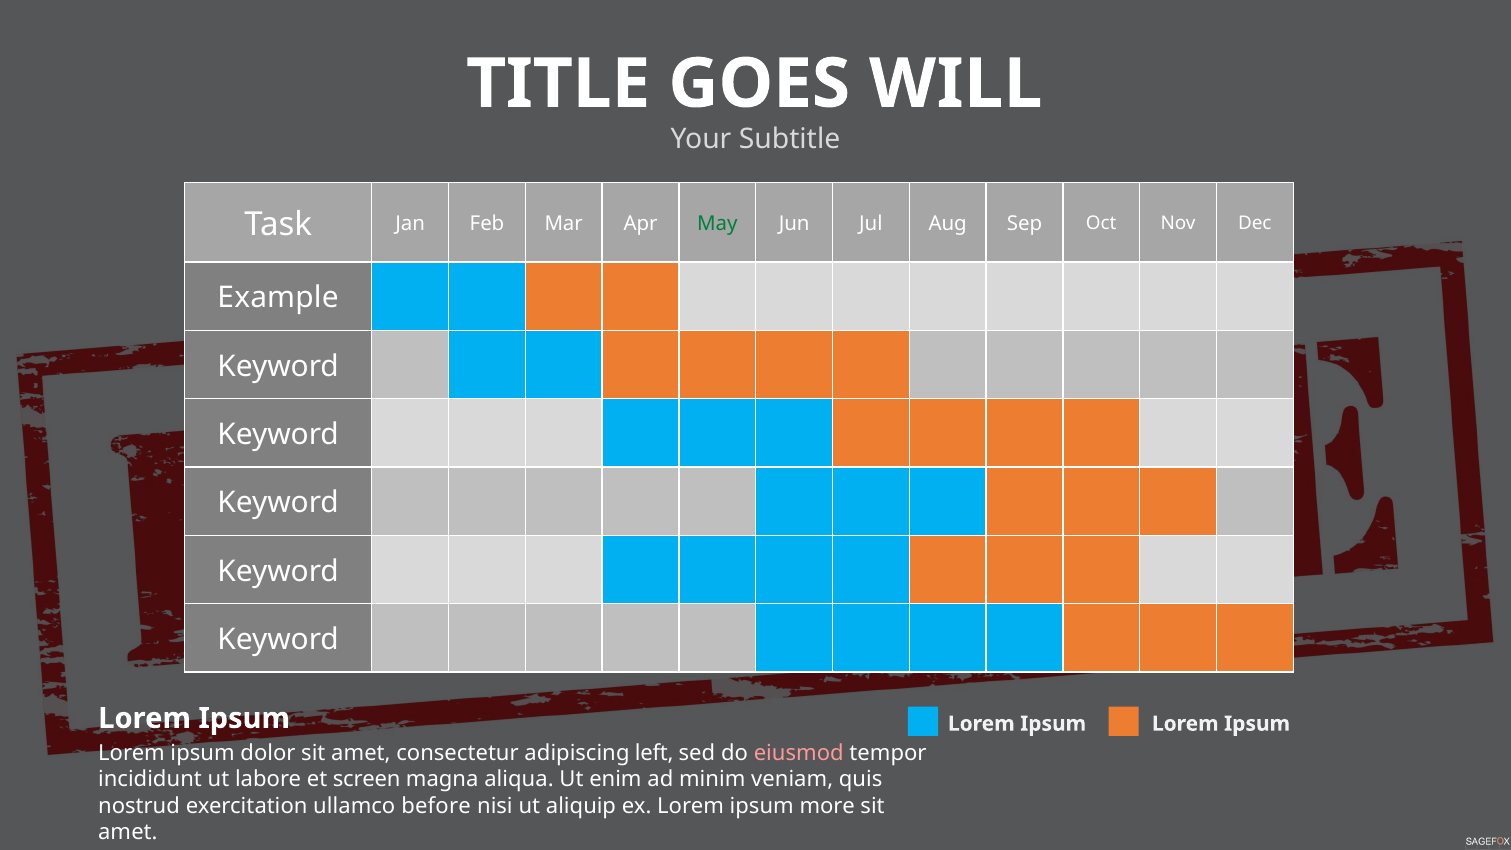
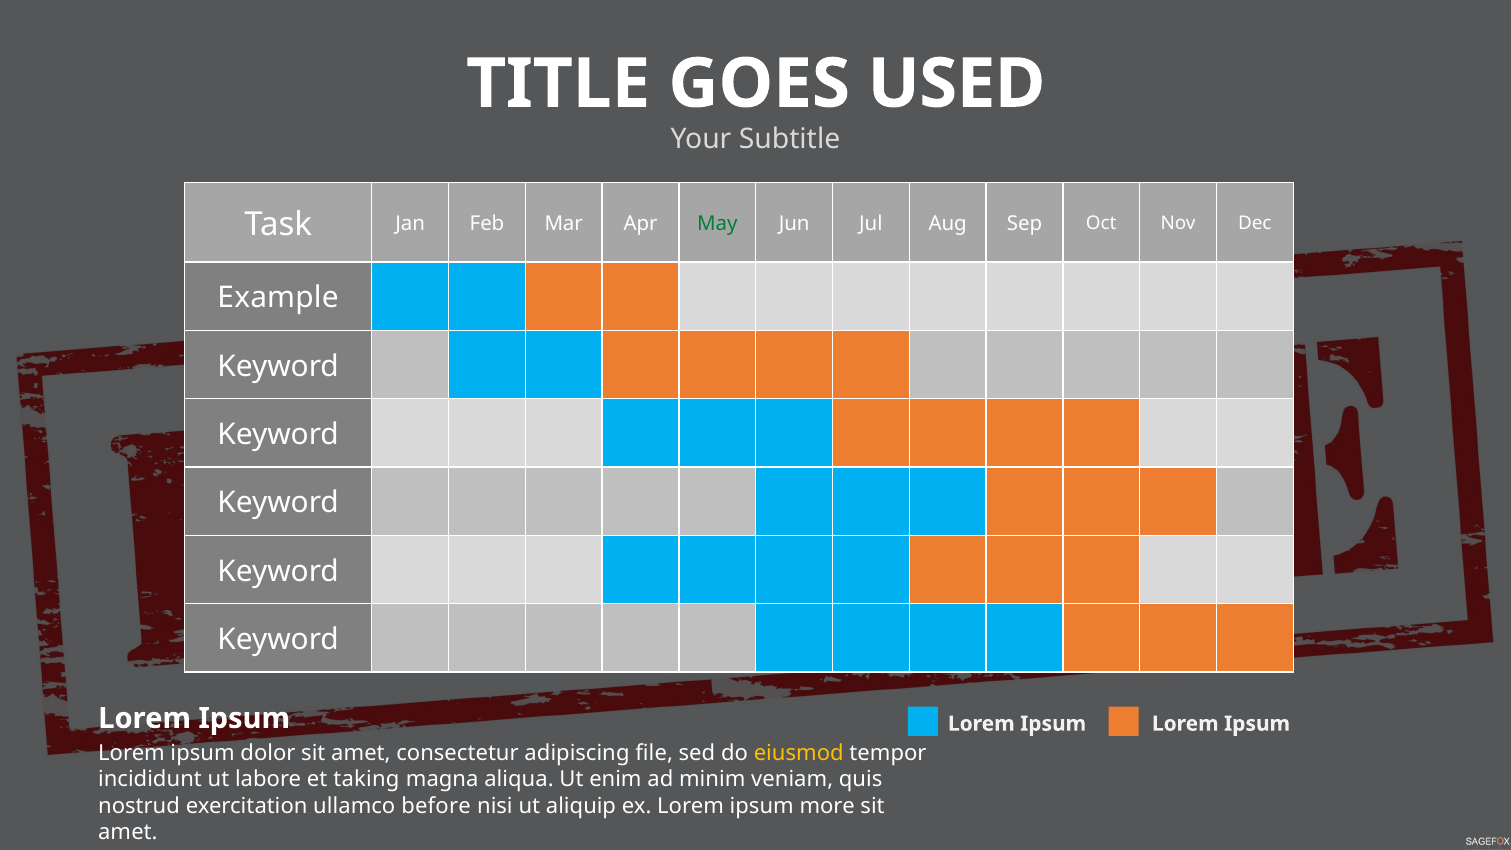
WILL: WILL -> USED
left: left -> file
eiusmod colour: pink -> yellow
screen: screen -> taking
